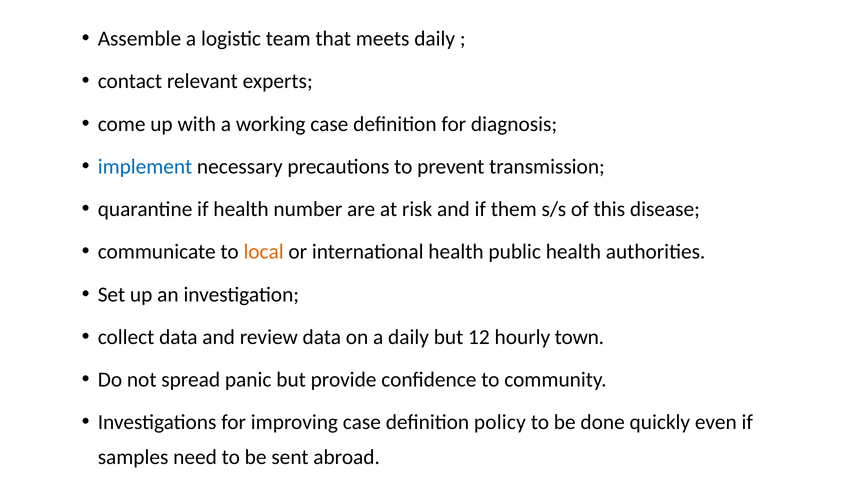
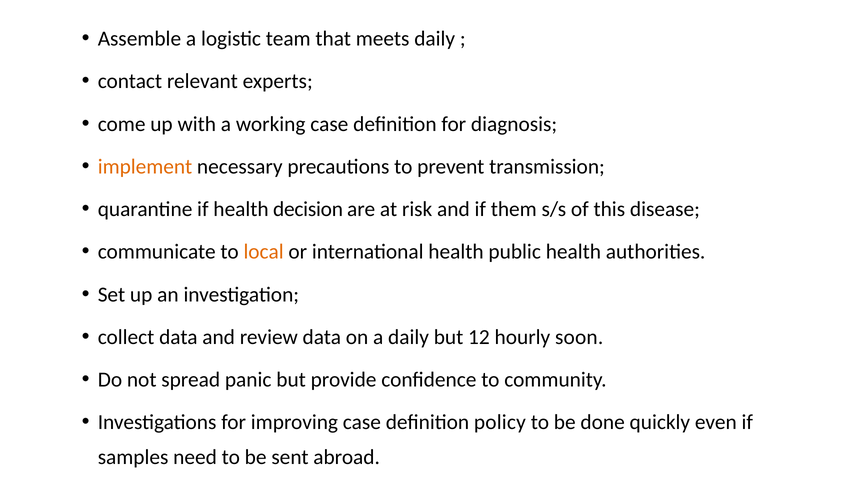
implement colour: blue -> orange
number: number -> decision
town: town -> soon
